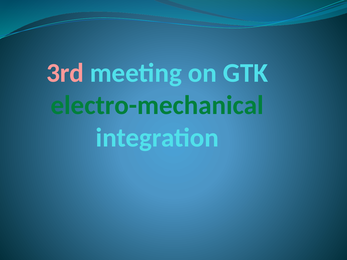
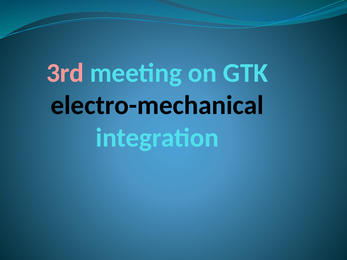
electro-mechanical colour: green -> black
